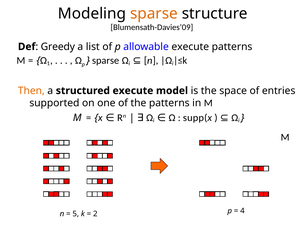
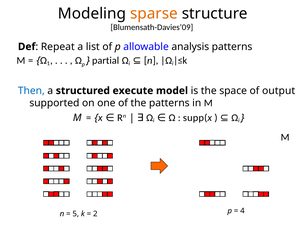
Greedy: Greedy -> Repeat
allowable execute: execute -> analysis
sparse at (106, 61): sparse -> partial
Then colour: orange -> blue
entries: entries -> output
